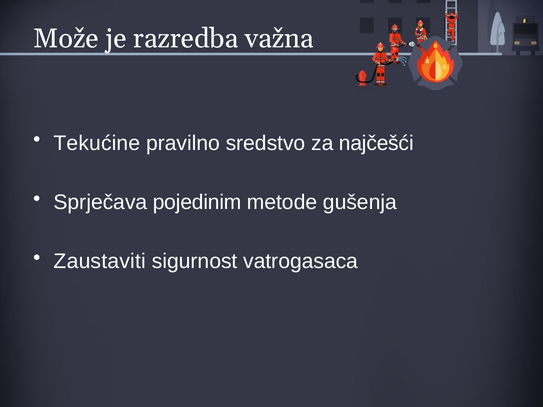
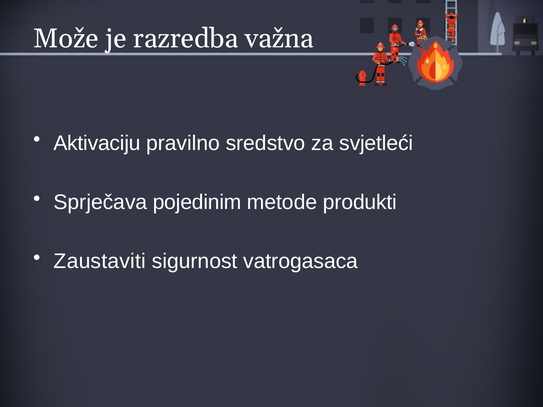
Tekućine: Tekućine -> Aktivaciju
najčešći: najčešći -> svjetleći
gušenja: gušenja -> produkti
